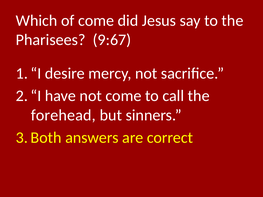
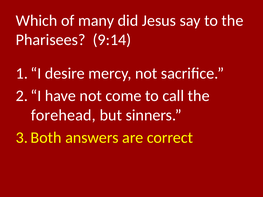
of come: come -> many
9:67: 9:67 -> 9:14
